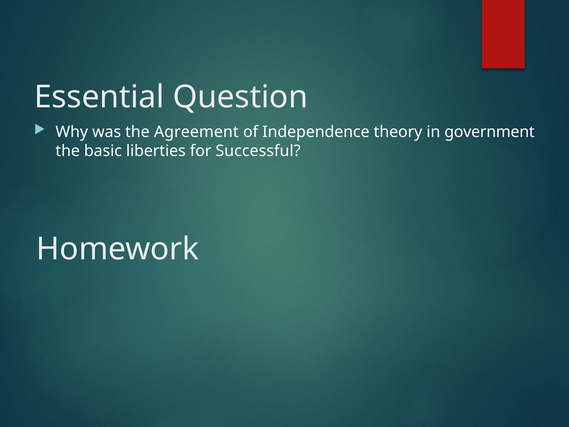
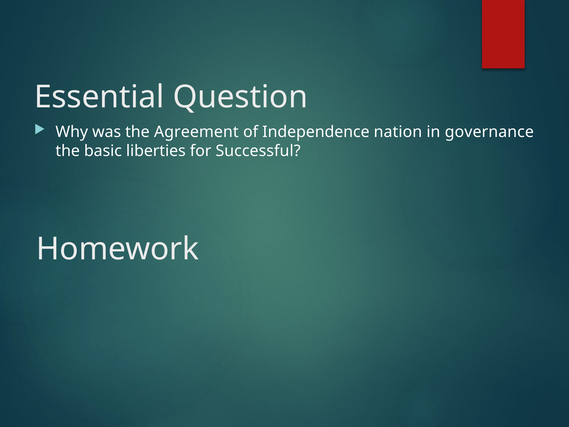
theory: theory -> nation
government: government -> governance
